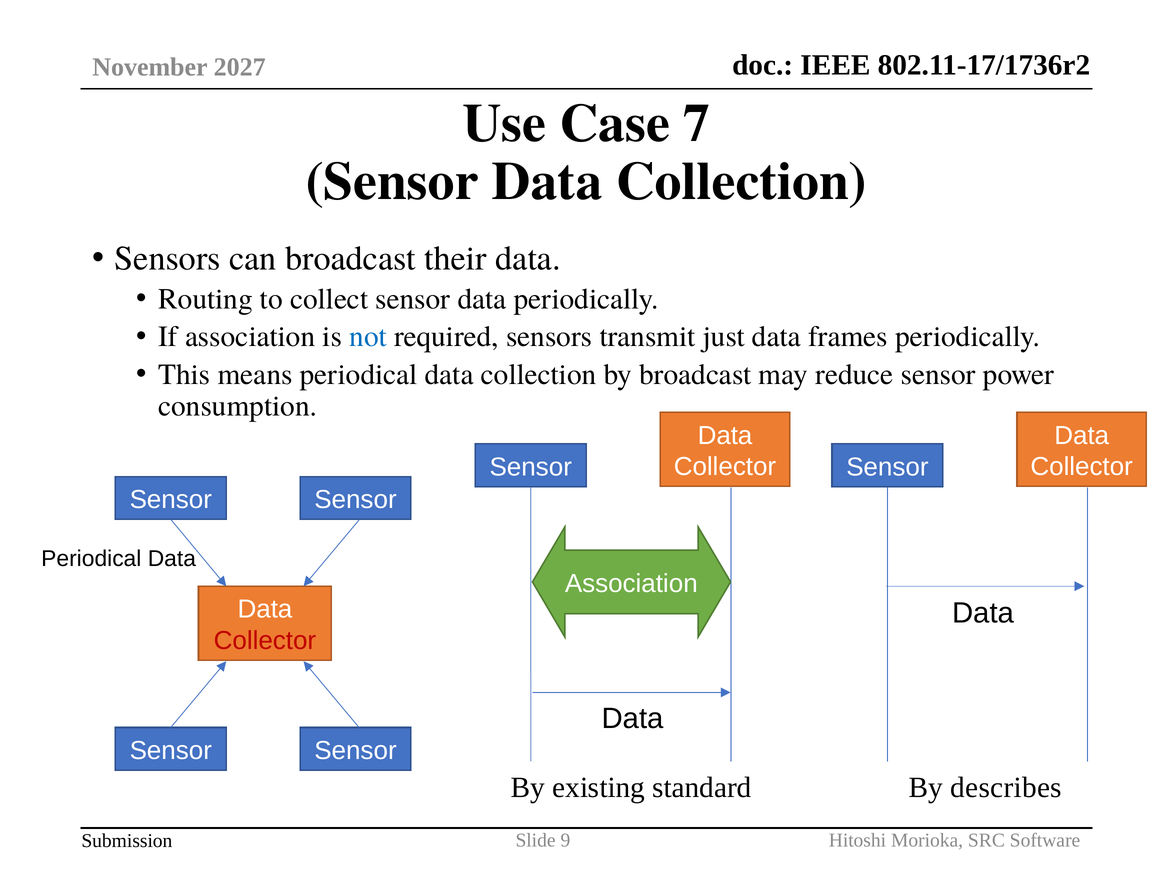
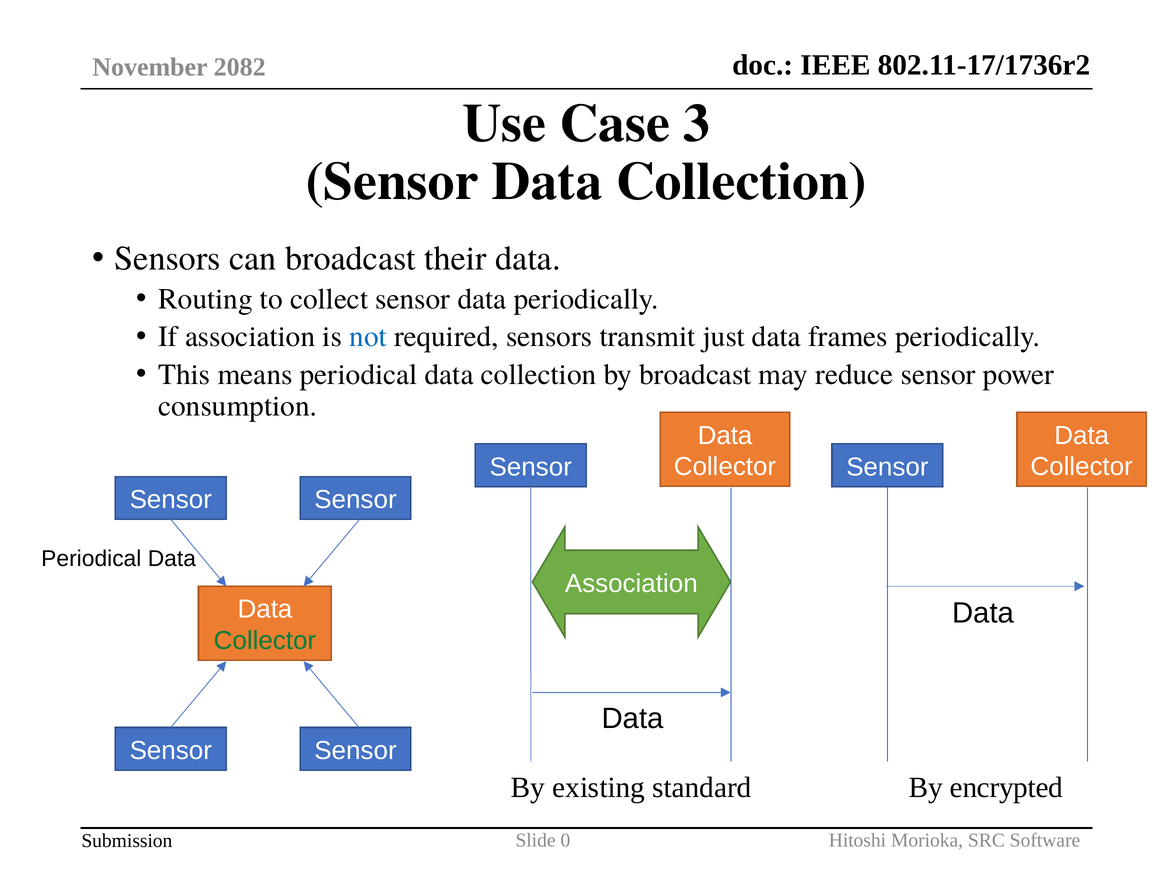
2027: 2027 -> 2082
7: 7 -> 3
Collector at (265, 640) colour: red -> green
describes: describes -> encrypted
9: 9 -> 0
